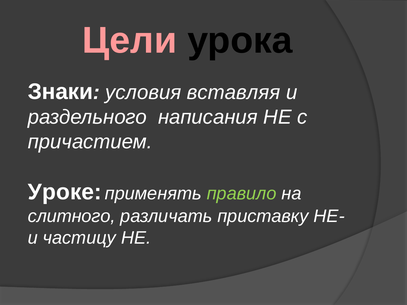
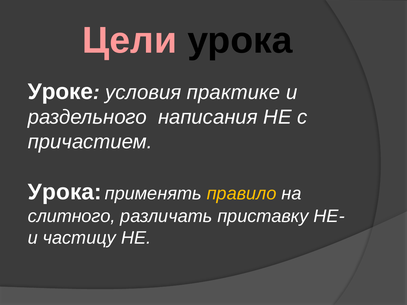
Знаки: Знаки -> Уроке
вставляя: вставляя -> практике
Уроке at (65, 192): Уроке -> Урока
правило colour: light green -> yellow
